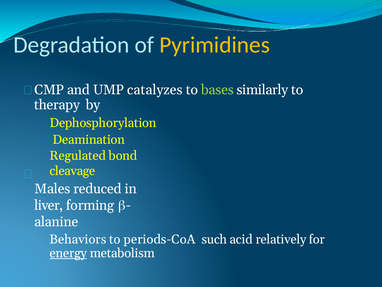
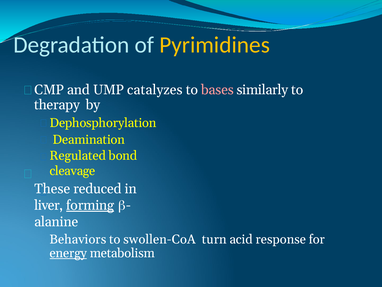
bases colour: light green -> pink
Males: Males -> These
forming underline: none -> present
periods-CoA: periods-CoA -> swollen-CoA
such: such -> turn
relatively: relatively -> response
